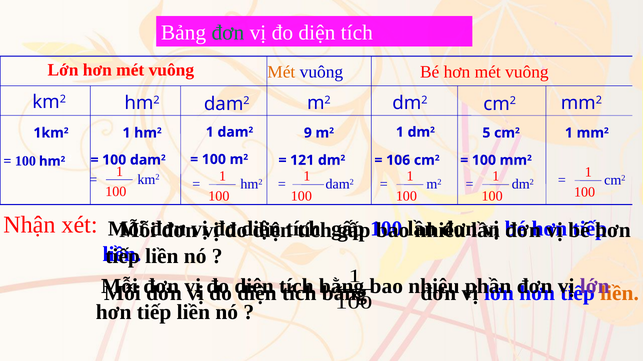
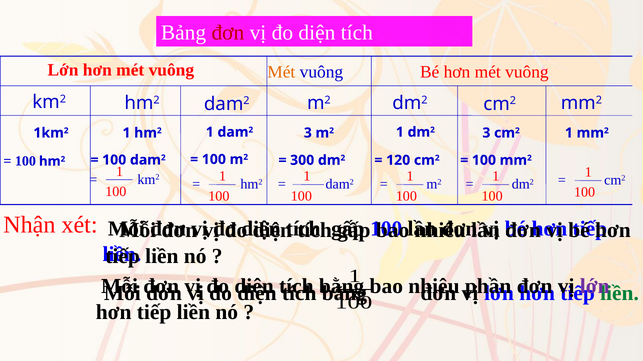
đơn at (228, 33) colour: green -> red
dam2 9: 9 -> 3
dm2 5: 5 -> 3
121: 121 -> 300
106: 106 -> 120
liền at (620, 294) colour: orange -> green
